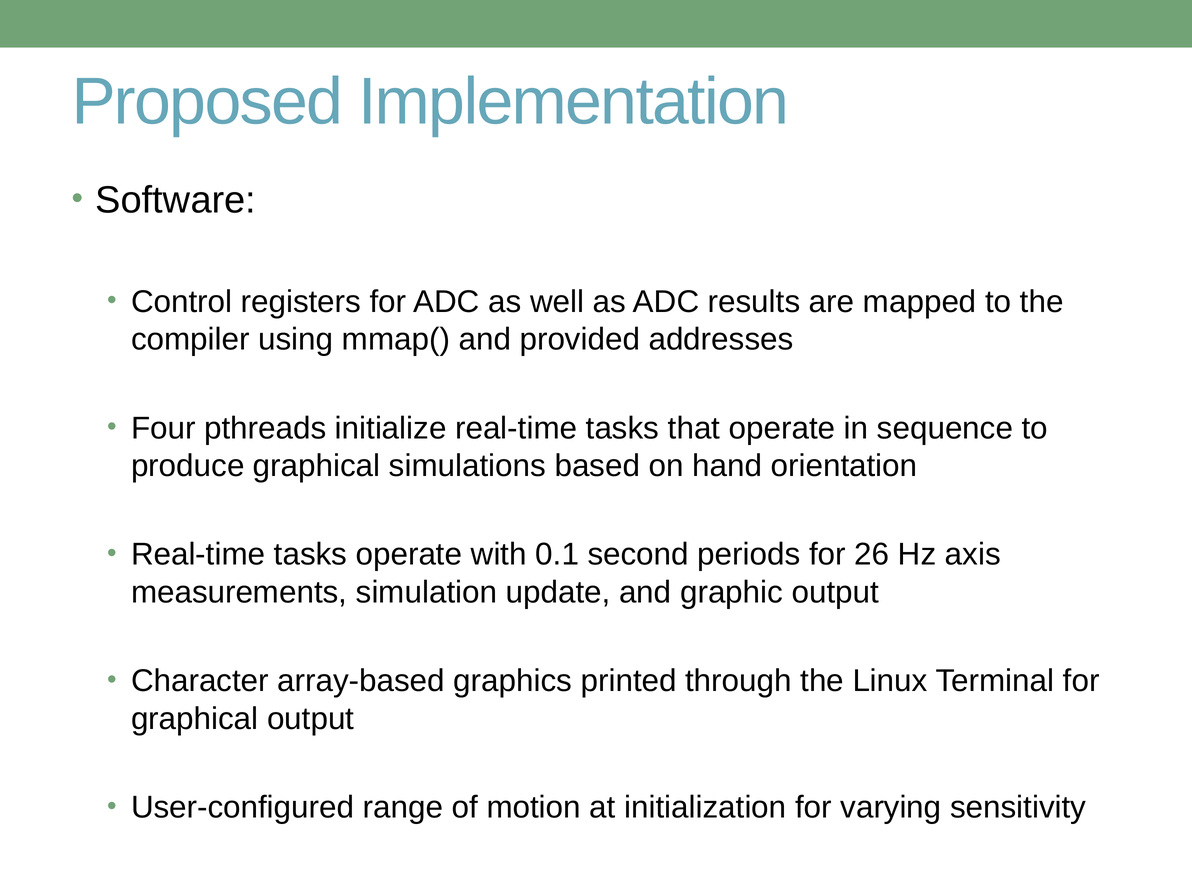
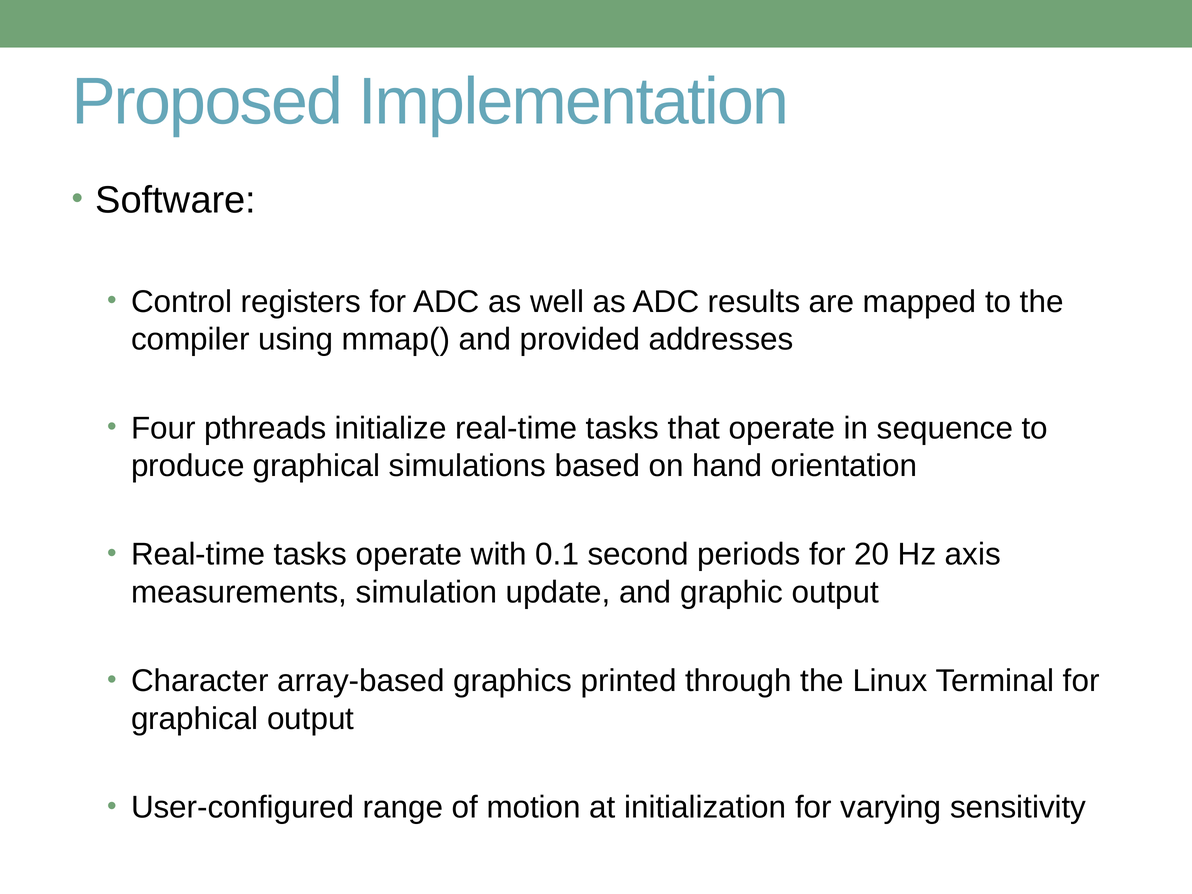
26: 26 -> 20
